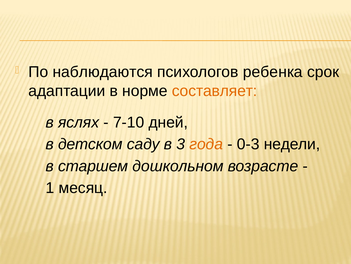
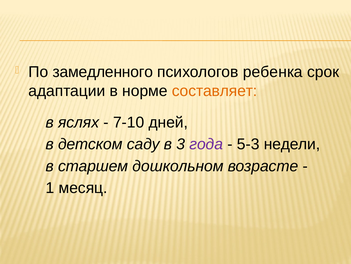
наблюдаются: наблюдаются -> замедленного
года colour: orange -> purple
0-3: 0-3 -> 5-3
